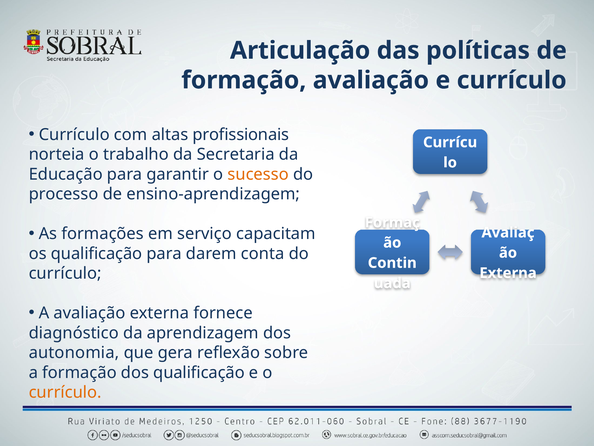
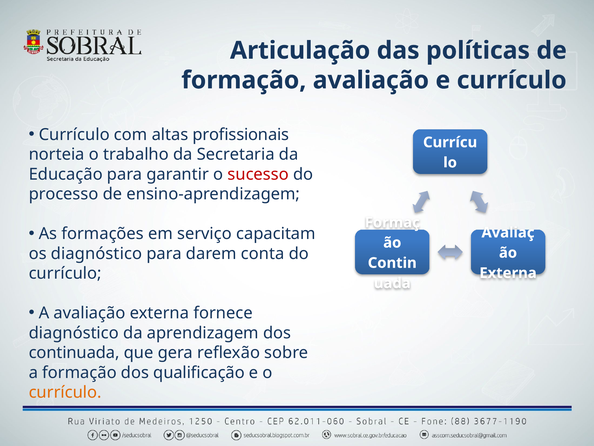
sucesso colour: orange -> red
os qualificação: qualificação -> diagnóstico
autonomia: autonomia -> continuada
